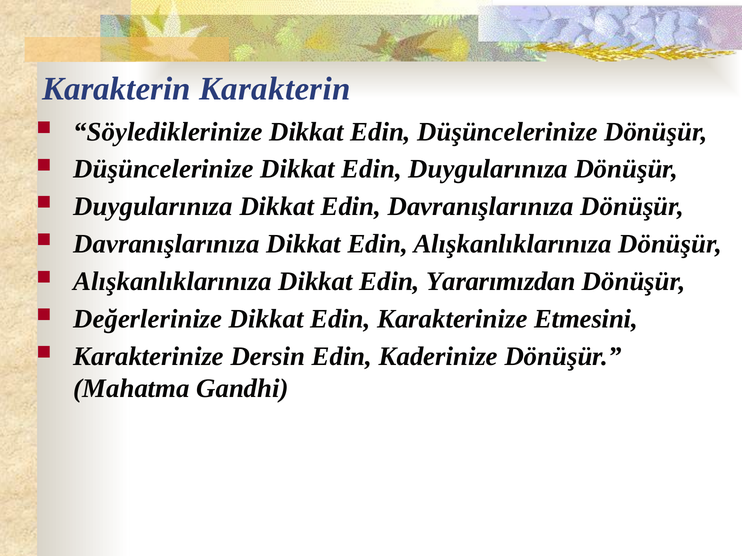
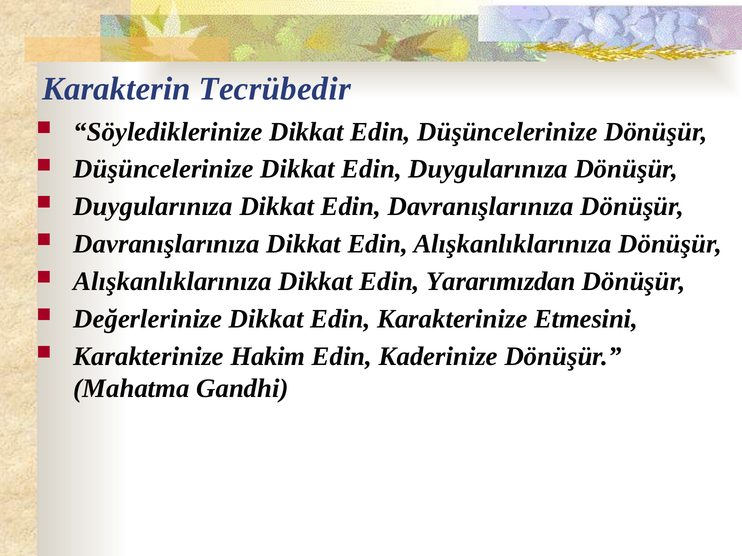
Karakterin Karakterin: Karakterin -> Tecrübedir
Dersin: Dersin -> Hakim
